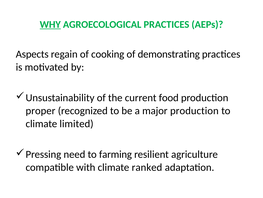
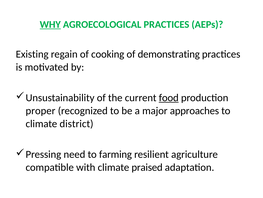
Aspects: Aspects -> Existing
food underline: none -> present
major production: production -> approaches
limited: limited -> district
ranked: ranked -> praised
